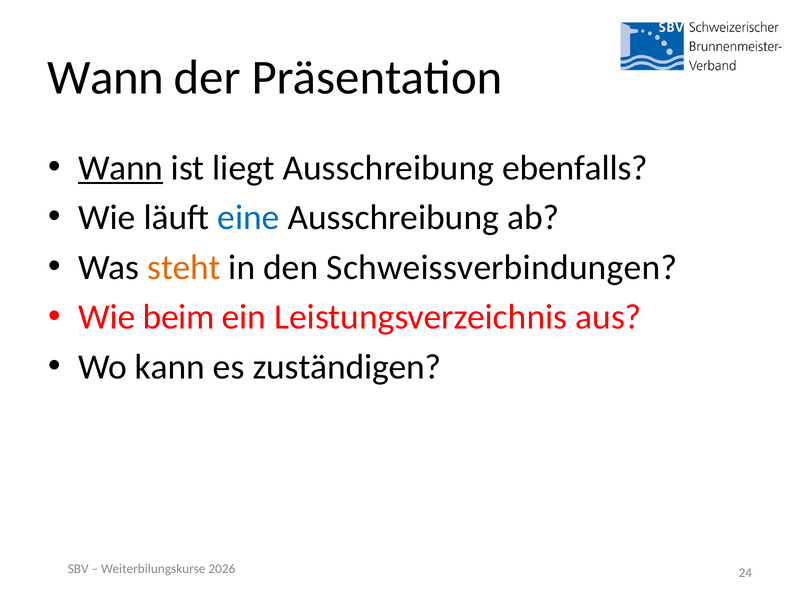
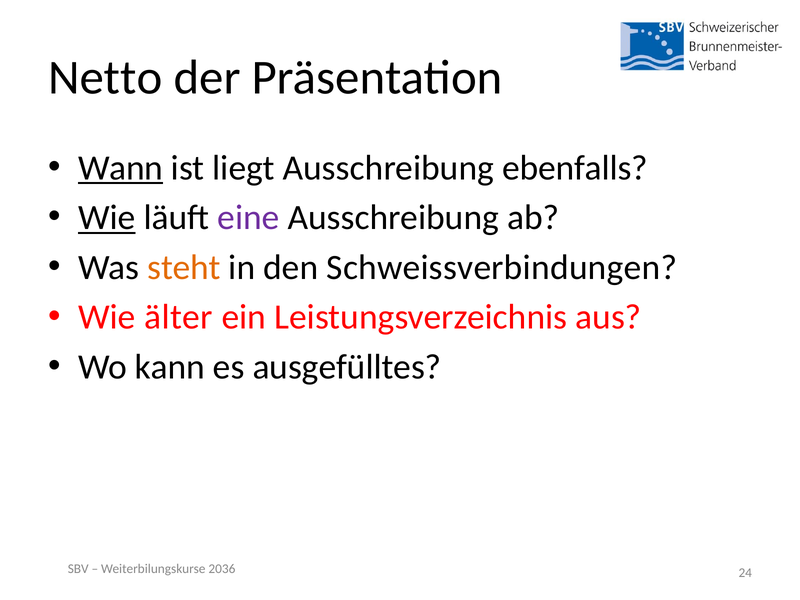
Wann at (106, 77): Wann -> Netto
Wie at (107, 218) underline: none -> present
eine colour: blue -> purple
beim: beim -> älter
zuständigen: zuständigen -> ausgefülltes
2026: 2026 -> 2036
